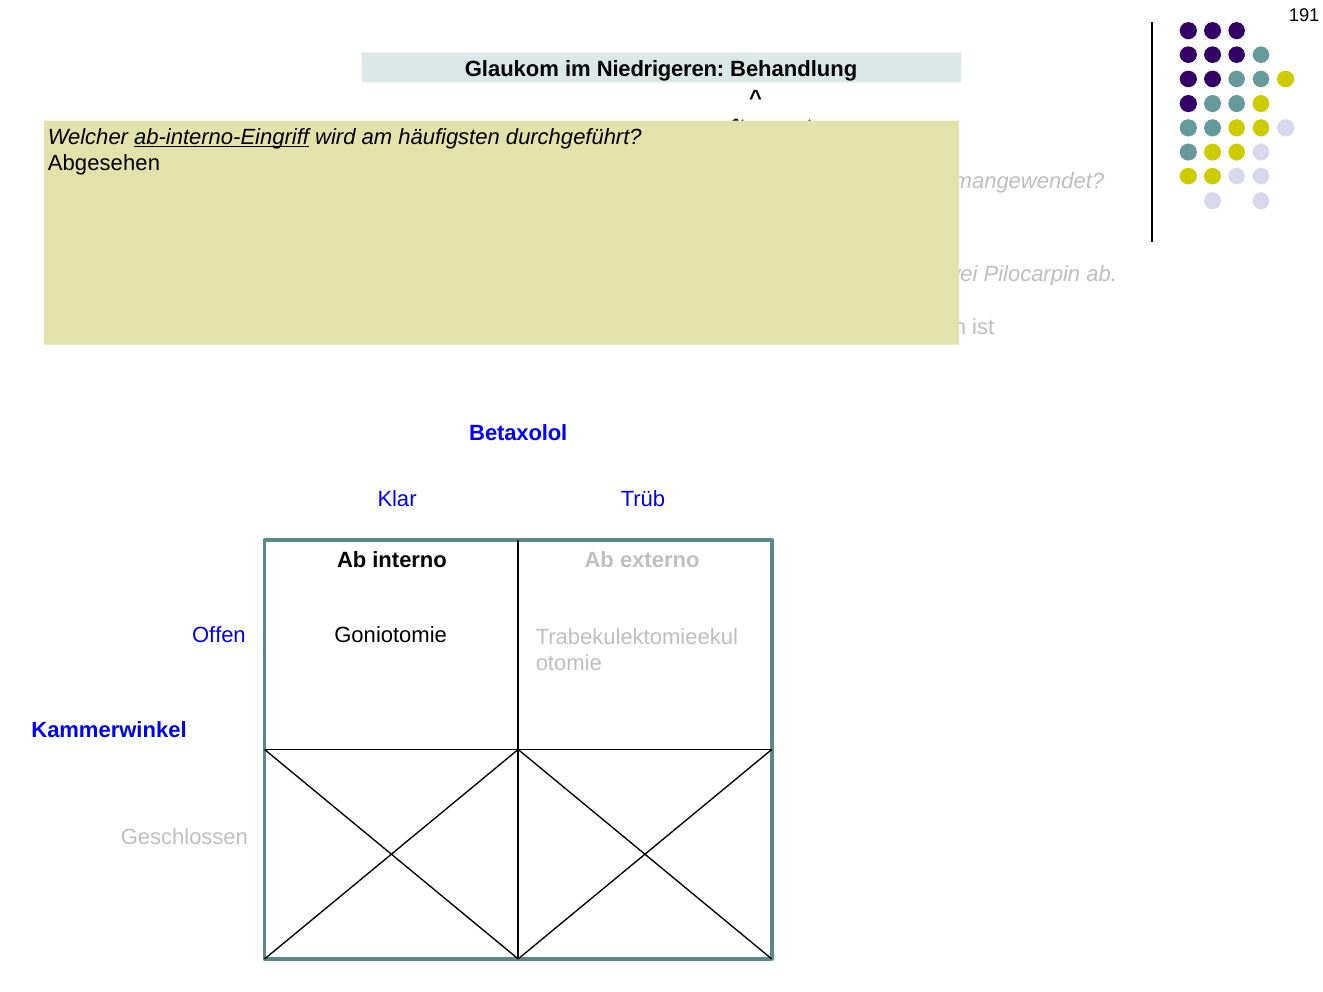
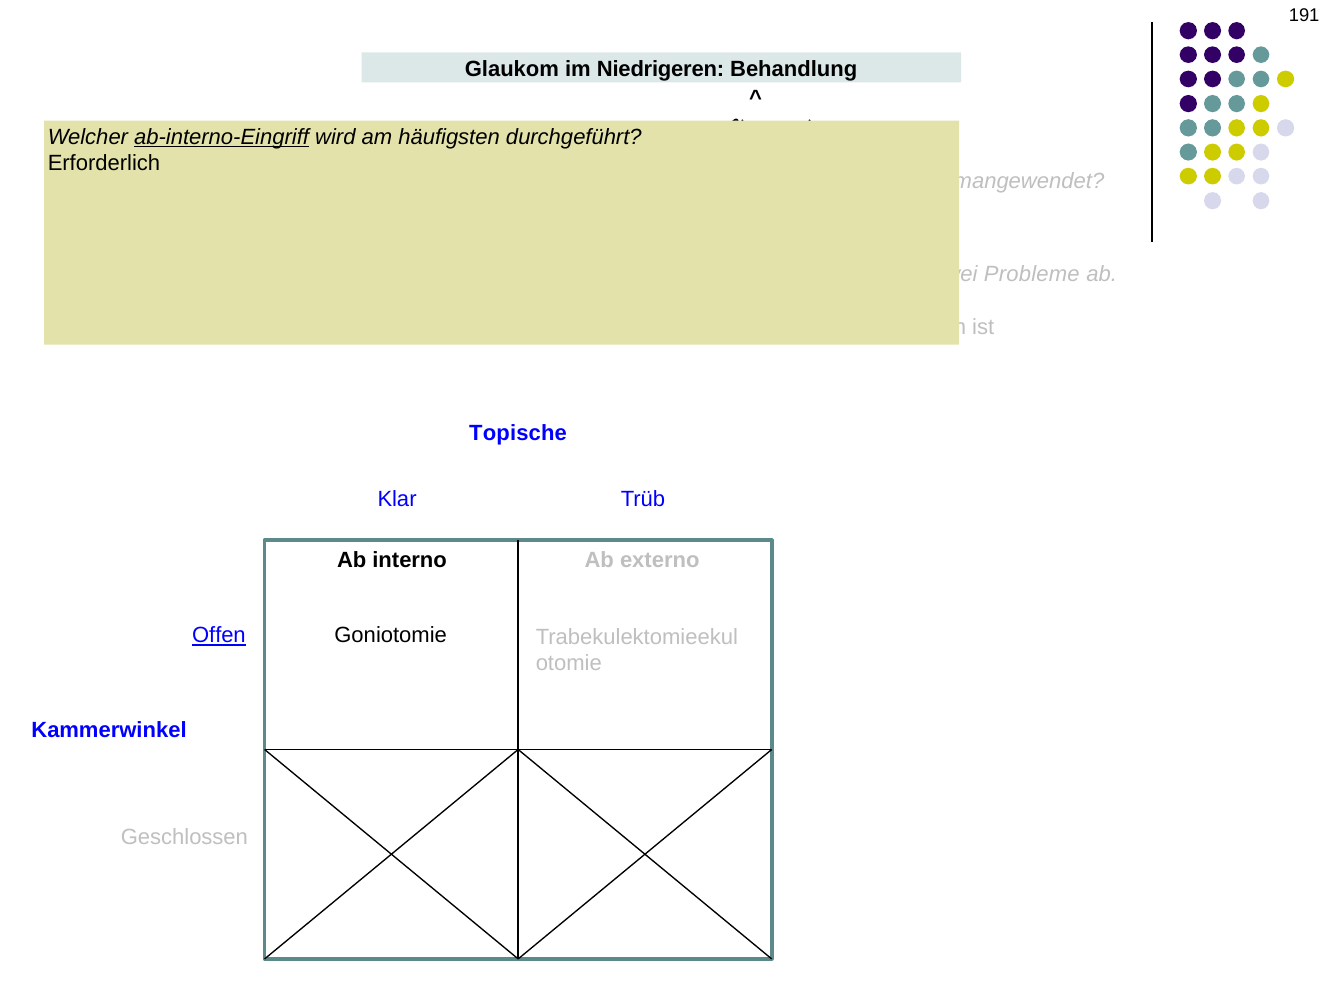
Abgesehen: Abgesehen -> Erforderlich
Pilocarpin: Pilocarpin -> Probleme
Betaxolol: Betaxolol -> Topische
Offen at (219, 636) underline: none -> present
